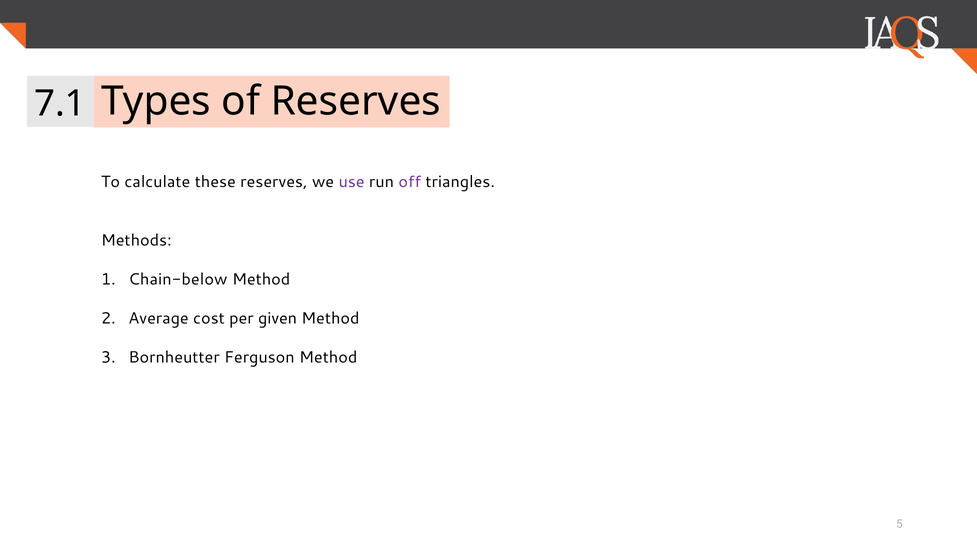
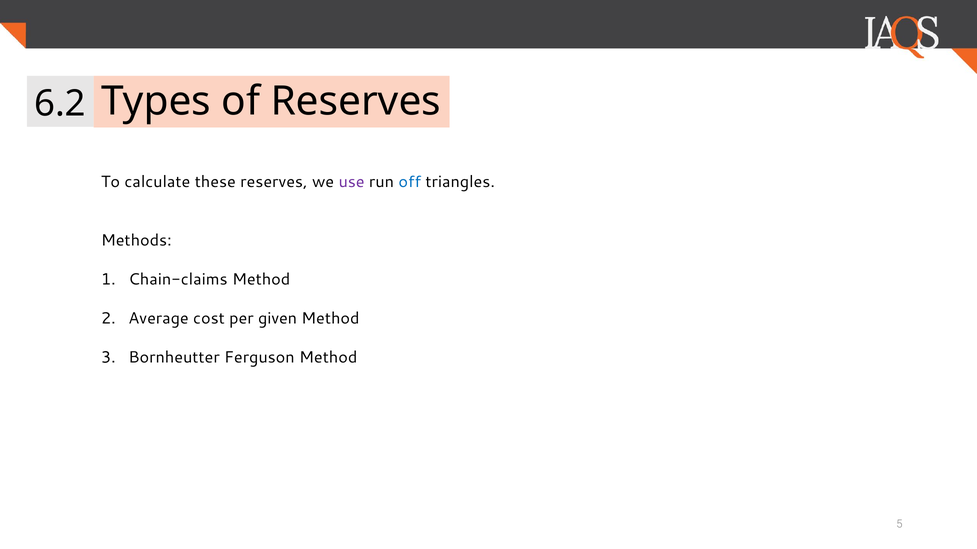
7.1: 7.1 -> 6.2
off colour: purple -> blue
Chain-below: Chain-below -> Chain-claims
